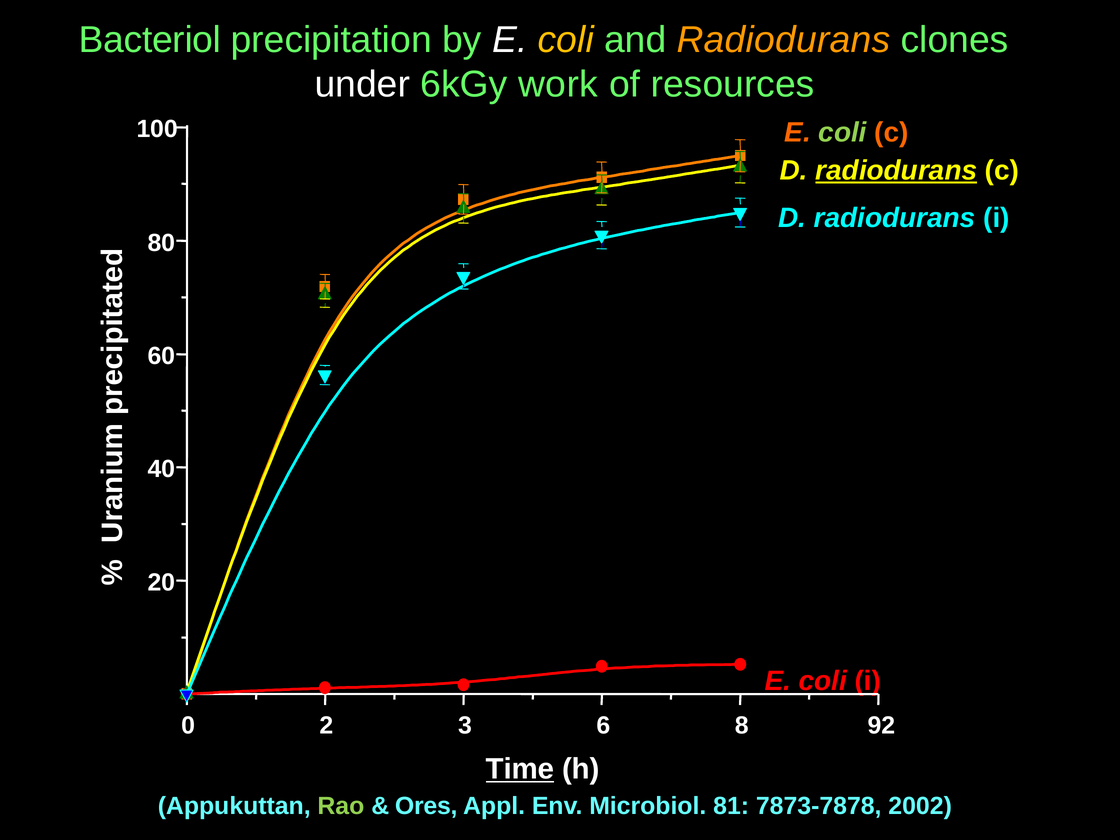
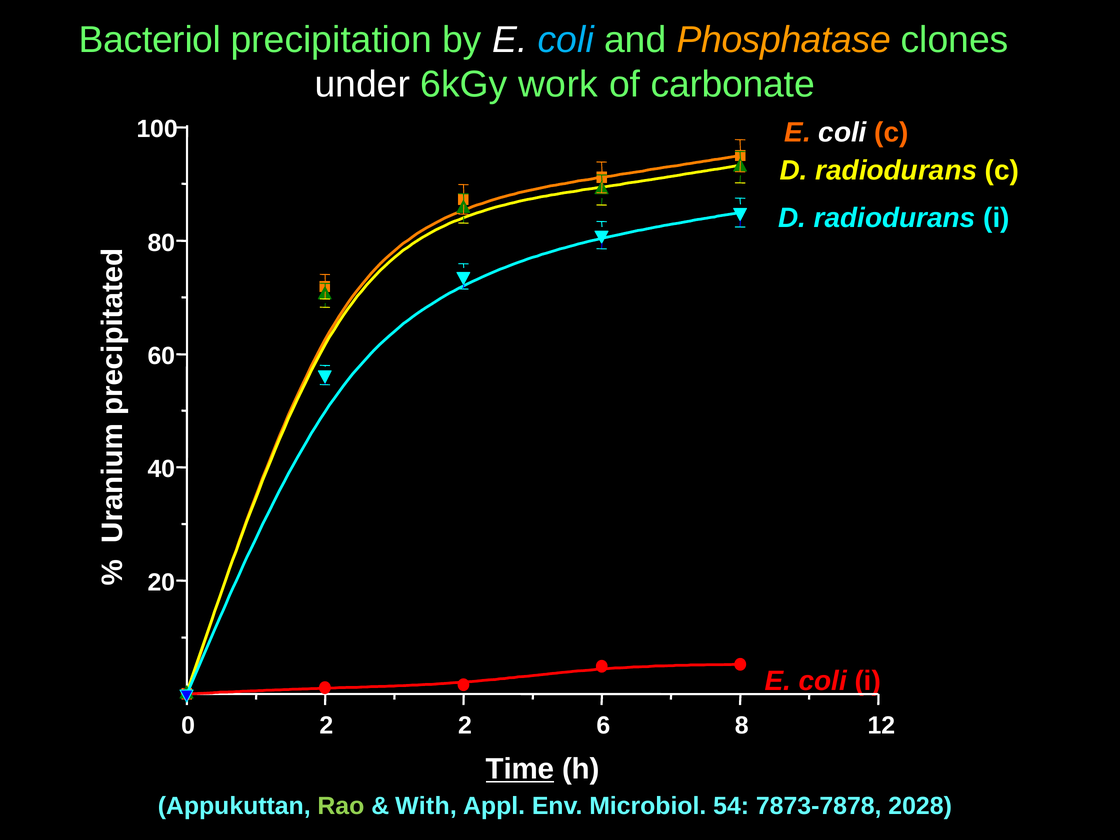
coli at (566, 40) colour: yellow -> light blue
and Radiodurans: Radiodurans -> Phosphatase
resources: resources -> carbonate
coli at (843, 133) colour: light green -> white
radiodurans at (896, 170) underline: present -> none
2 3: 3 -> 2
92: 92 -> 12
Ores: Ores -> With
81: 81 -> 54
2002: 2002 -> 2028
